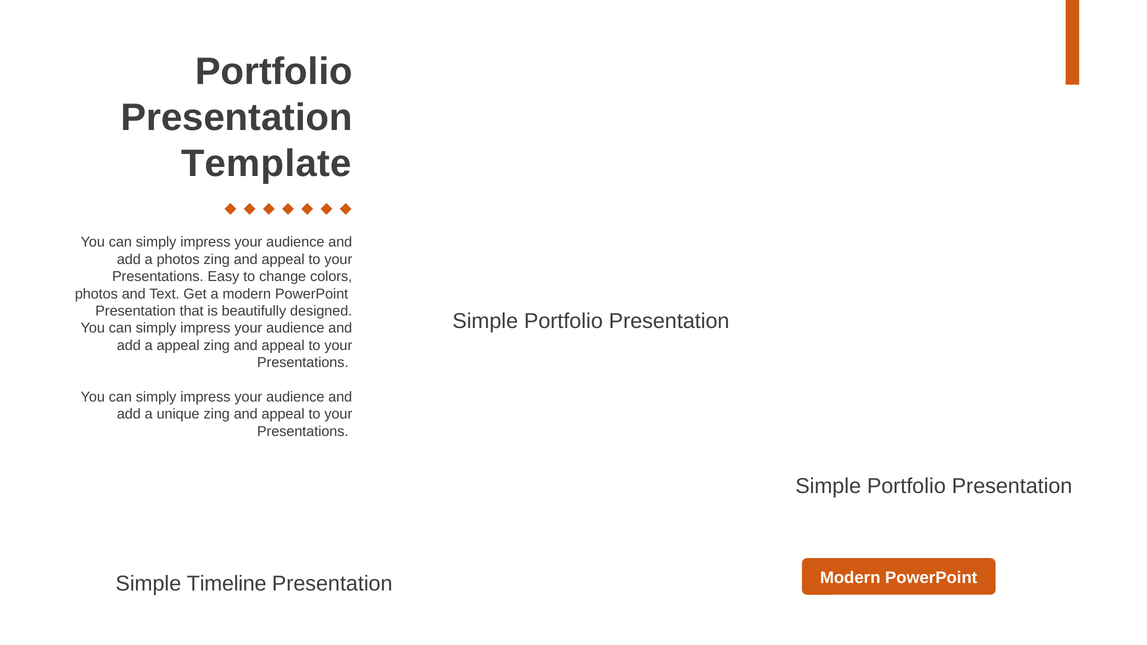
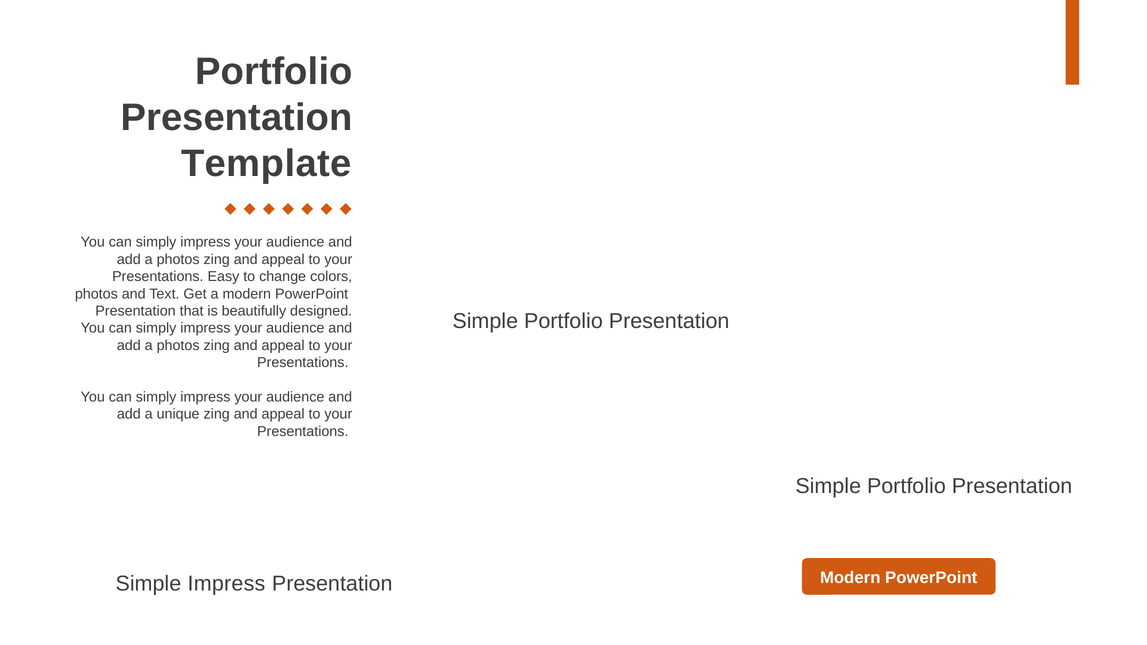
appeal at (178, 346): appeal -> photos
Simple Timeline: Timeline -> Impress
